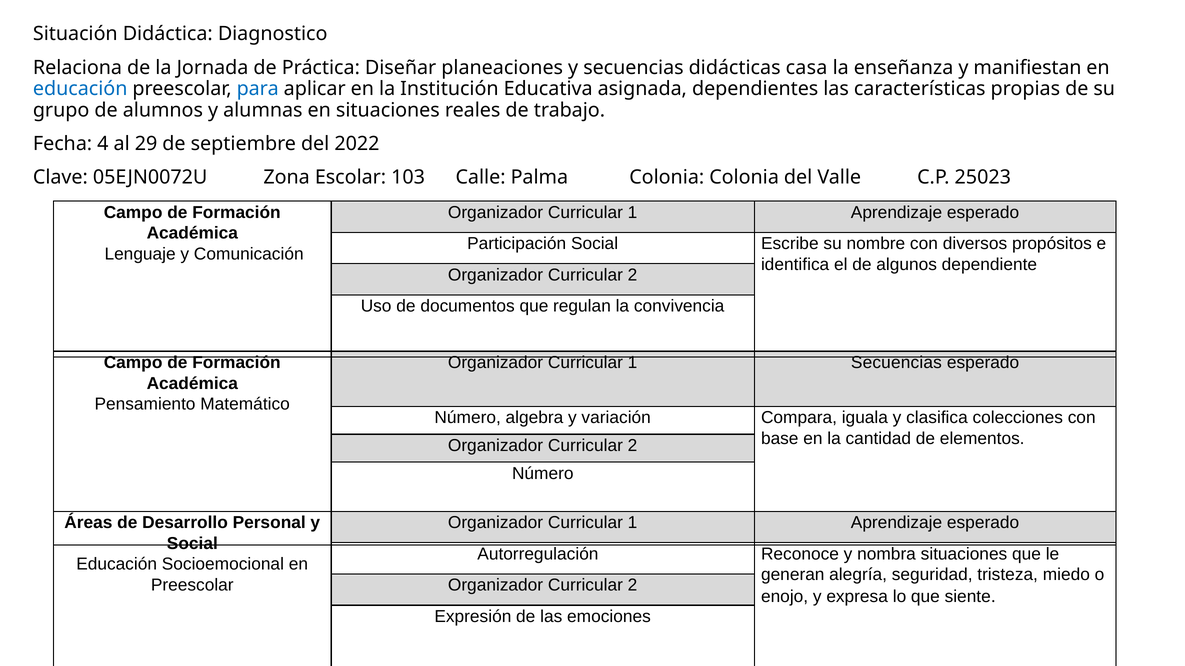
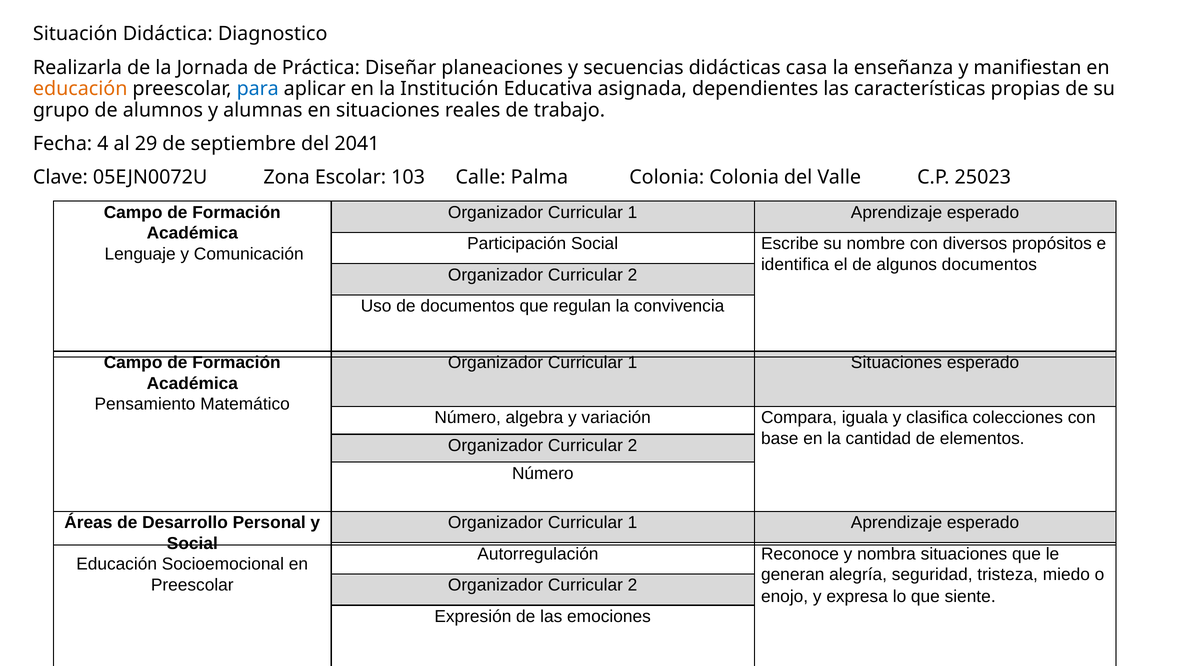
Relaciona: Relaciona -> Realizarla
educación at (80, 89) colour: blue -> orange
2022: 2022 -> 2041
algunos dependiente: dependiente -> documentos
1 Secuencias: Secuencias -> Situaciones
